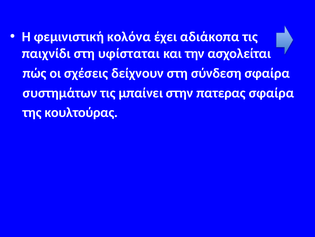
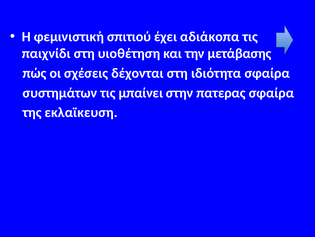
κολόνα: κολόνα -> σπιτιού
υφίσταται: υφίσταται -> υιοθέτηση
ασχολείται: ασχολείται -> μετάβασης
δείχνουν: δείχνουν -> δέχονται
σύνδεση: σύνδεση -> ιδιότητα
κουλτούρας: κουλτούρας -> εκλαϊκευση
